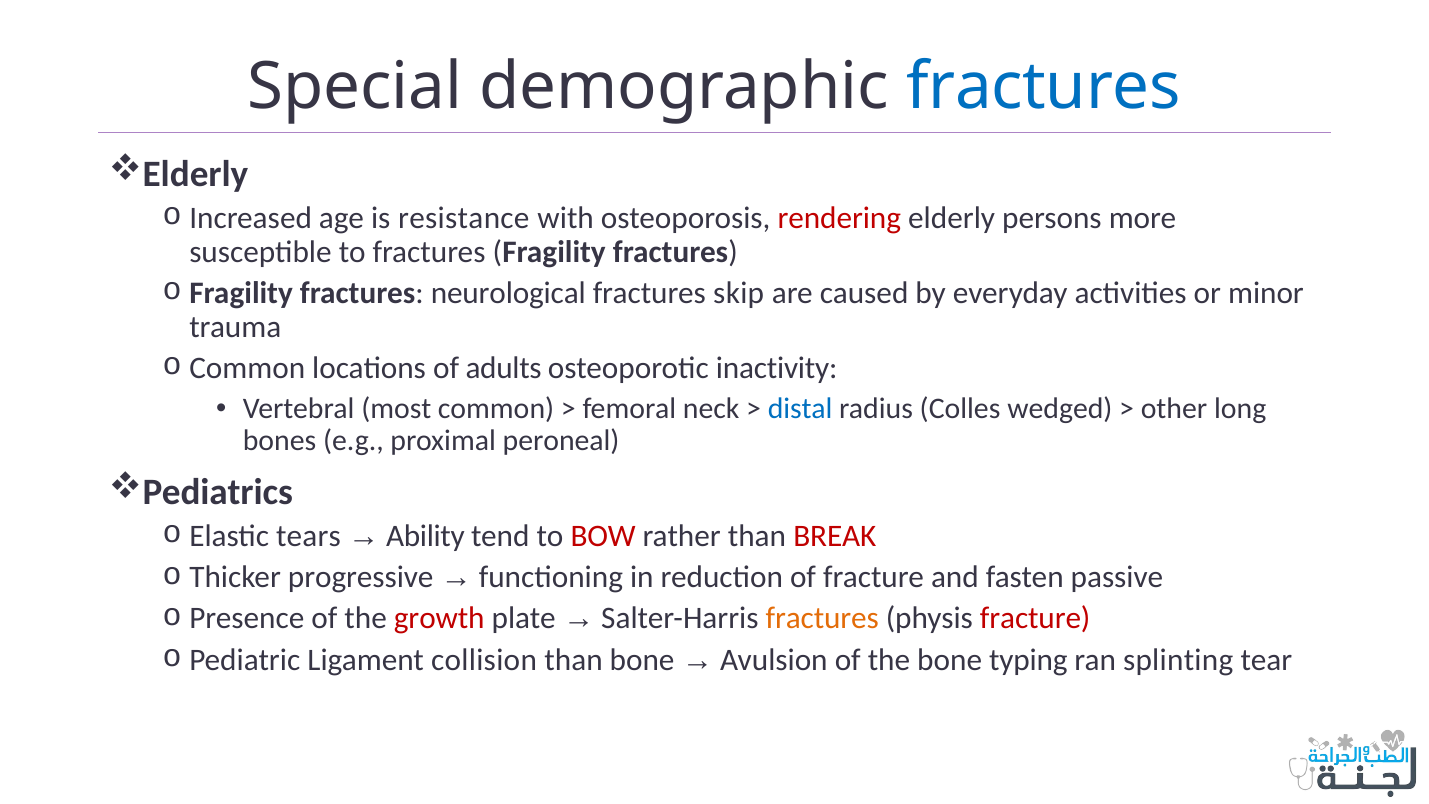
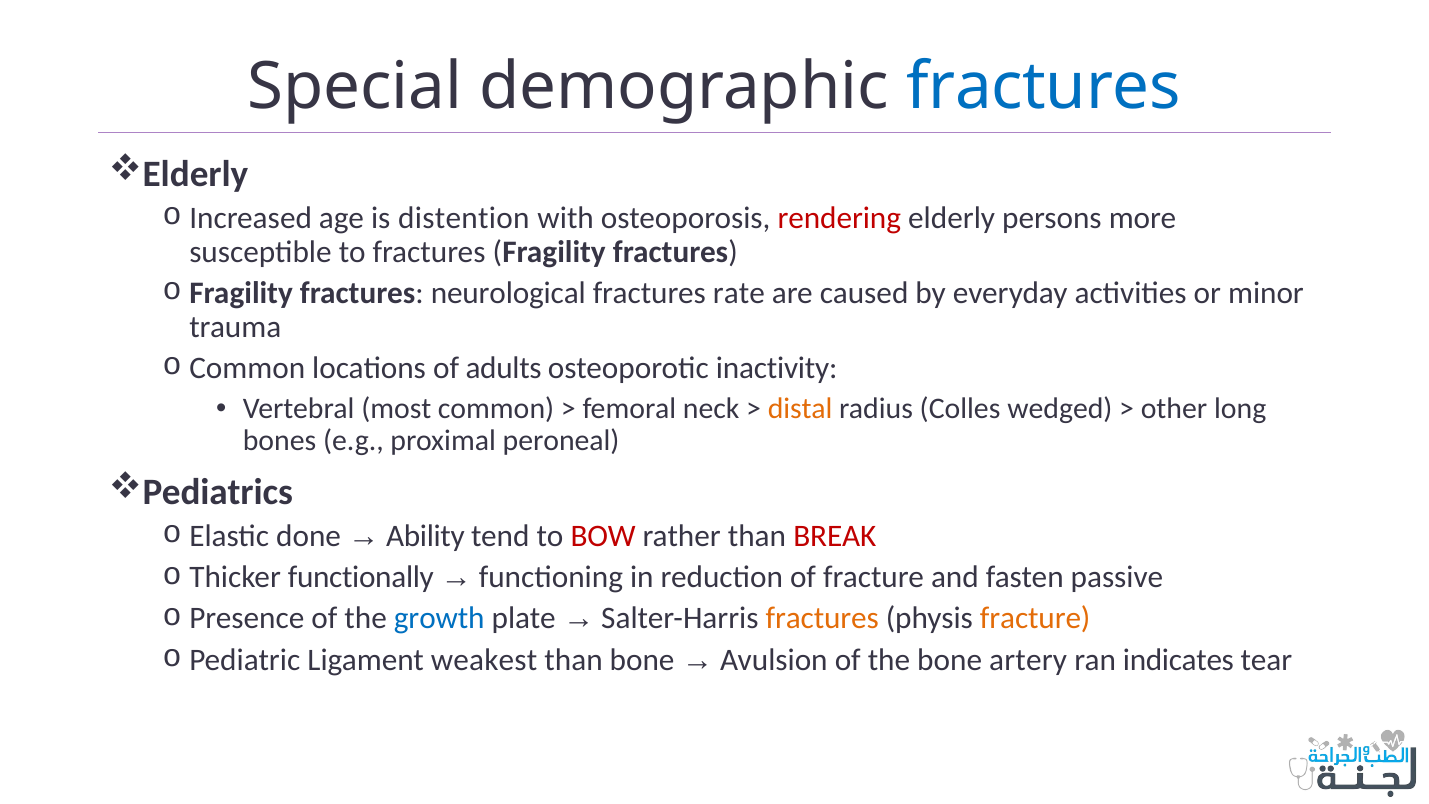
resistance: resistance -> distention
skip: skip -> rate
distal colour: blue -> orange
tears: tears -> done
progressive: progressive -> functionally
growth colour: red -> blue
fracture at (1035, 618) colour: red -> orange
collision: collision -> weakest
typing: typing -> artery
splinting: splinting -> indicates
